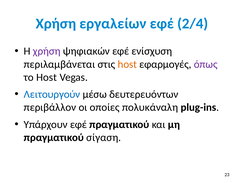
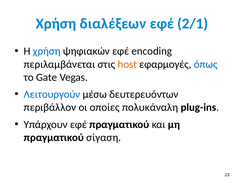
εργαλείων: εργαλείων -> διαλέξεων
2/4: 2/4 -> 2/1
χρήση at (47, 51) colour: purple -> blue
ενίσχυση: ενίσχυση -> encoding
όπως colour: purple -> blue
το Host: Host -> Gate
